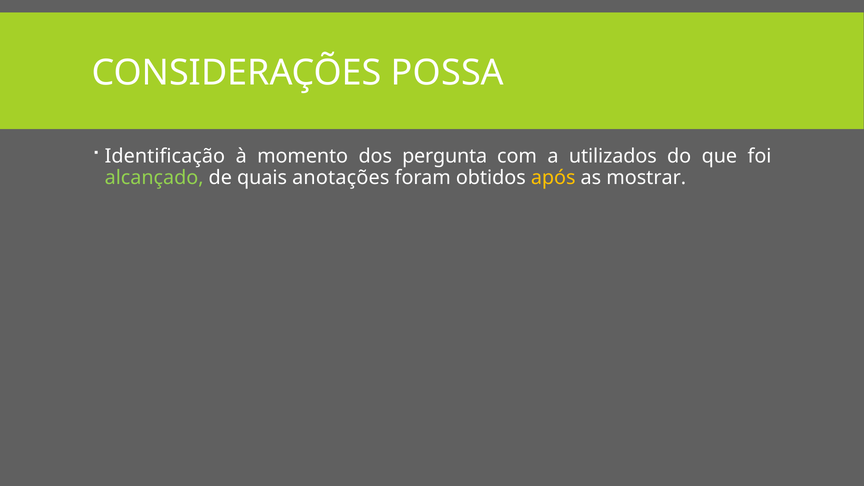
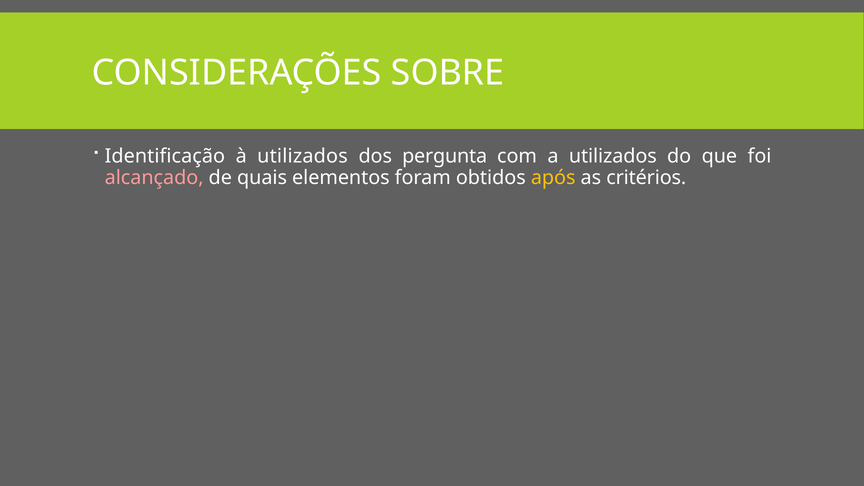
POSSA: POSSA -> SOBRE
à momento: momento -> utilizados
alcançado colour: light green -> pink
anotações: anotações -> elementos
mostrar: mostrar -> critérios
